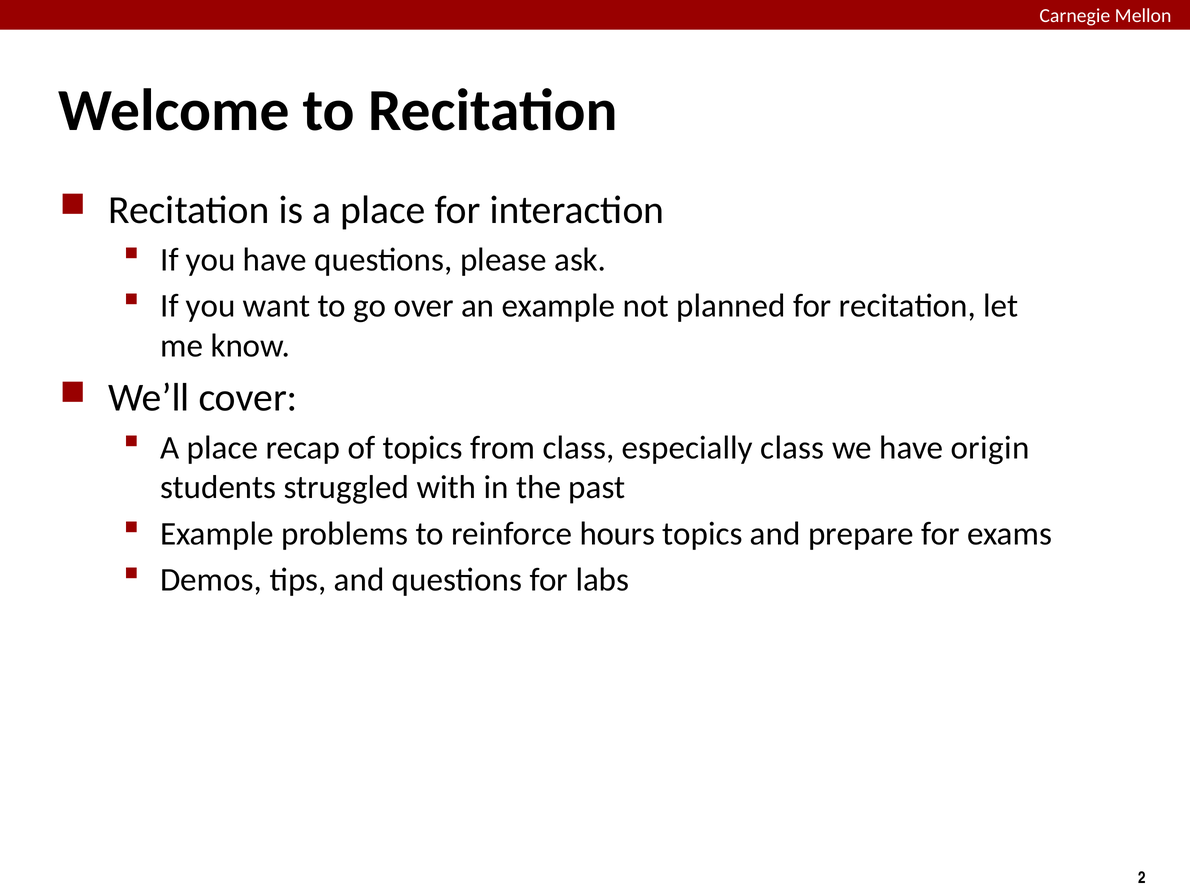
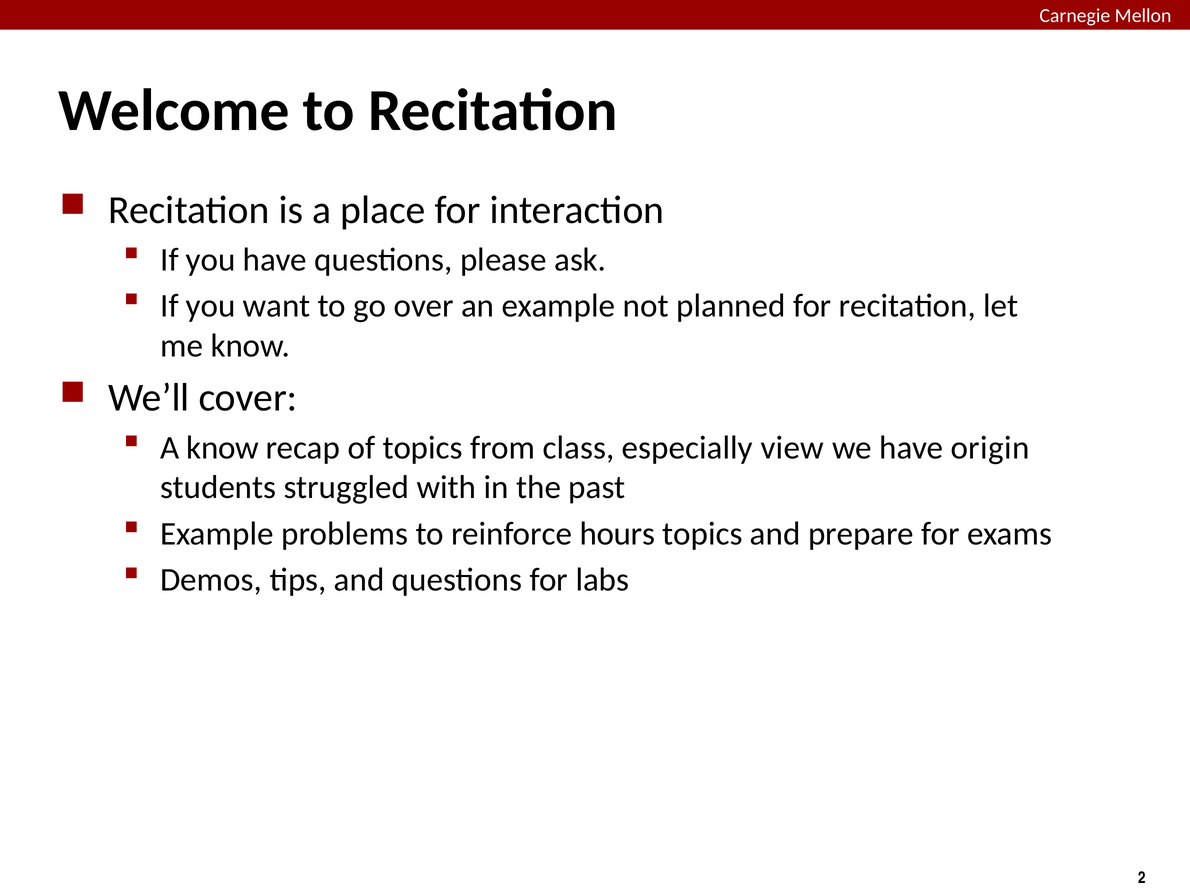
place at (222, 447): place -> know
especially class: class -> view
